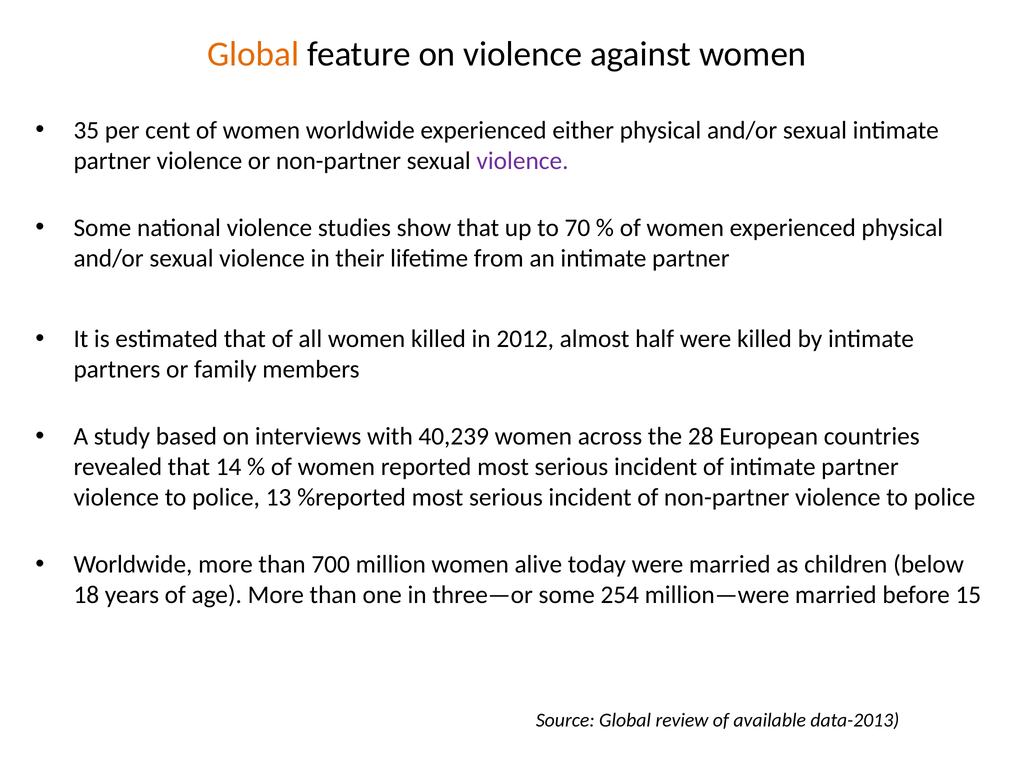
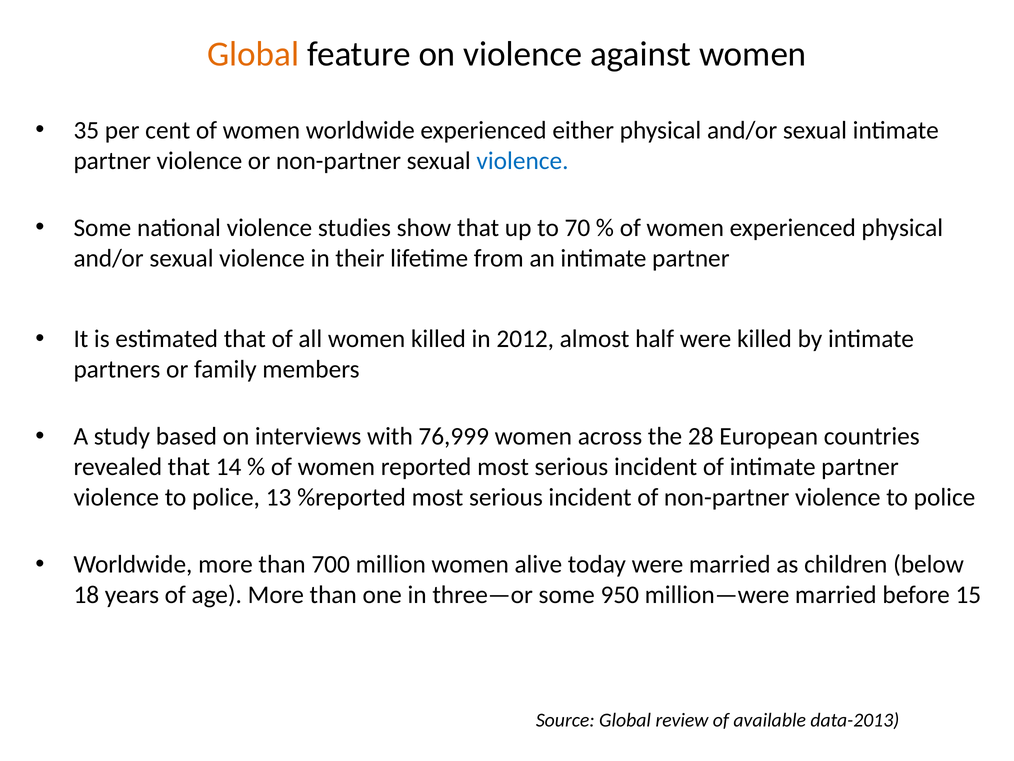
violence at (523, 161) colour: purple -> blue
40,239: 40,239 -> 76,999
254: 254 -> 950
